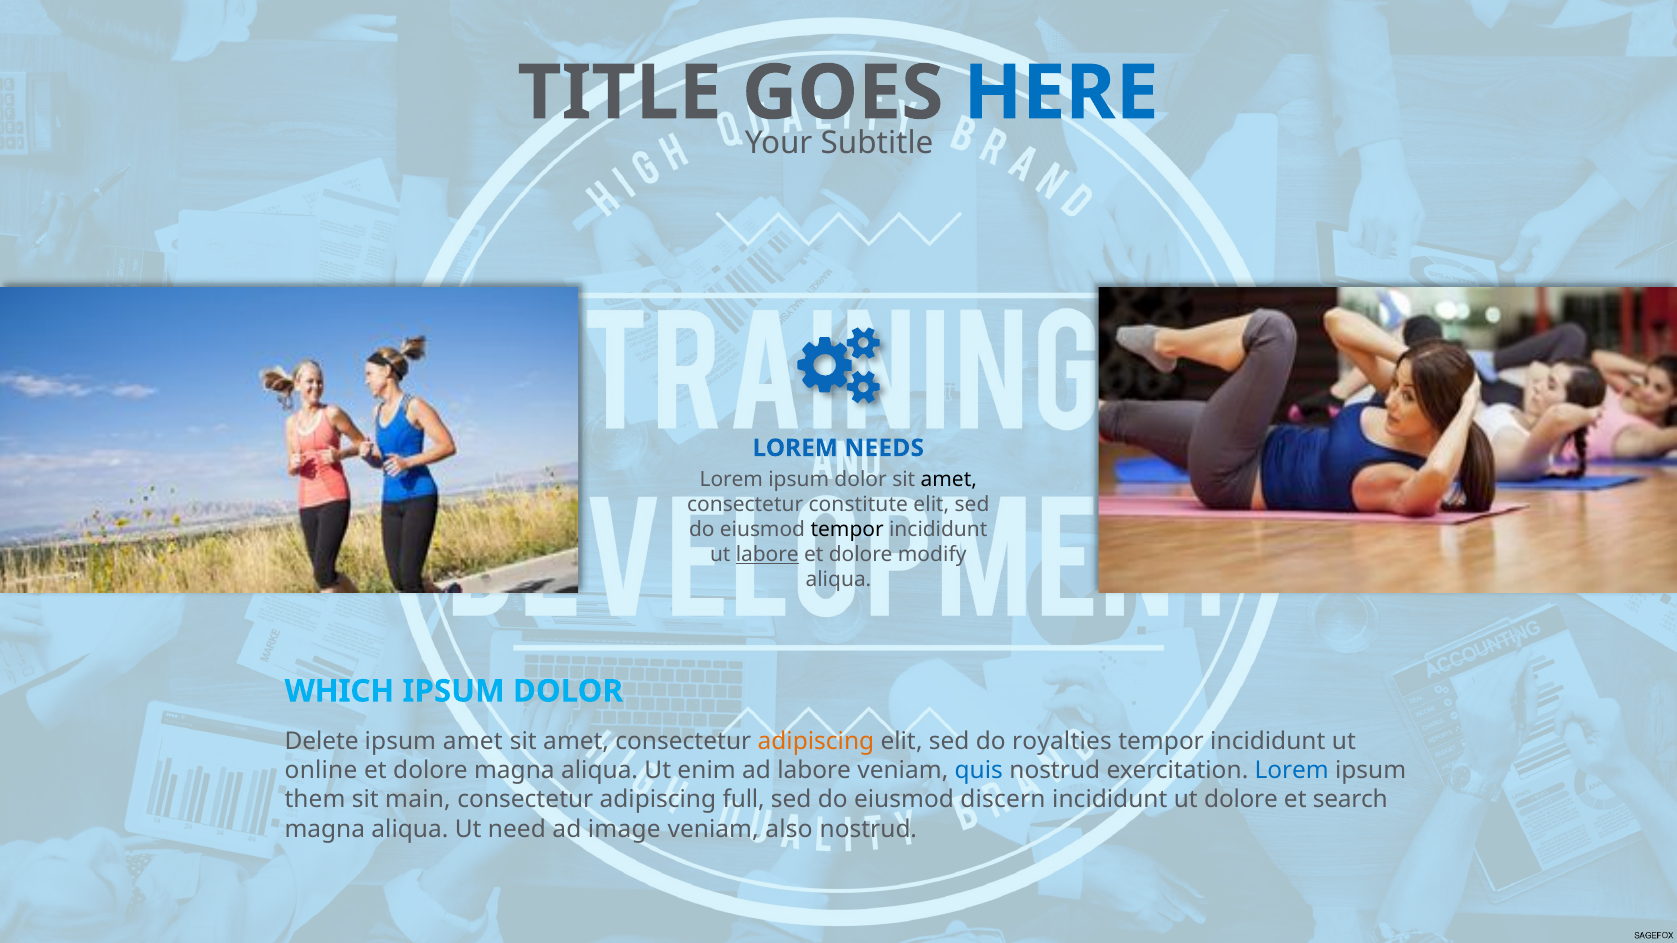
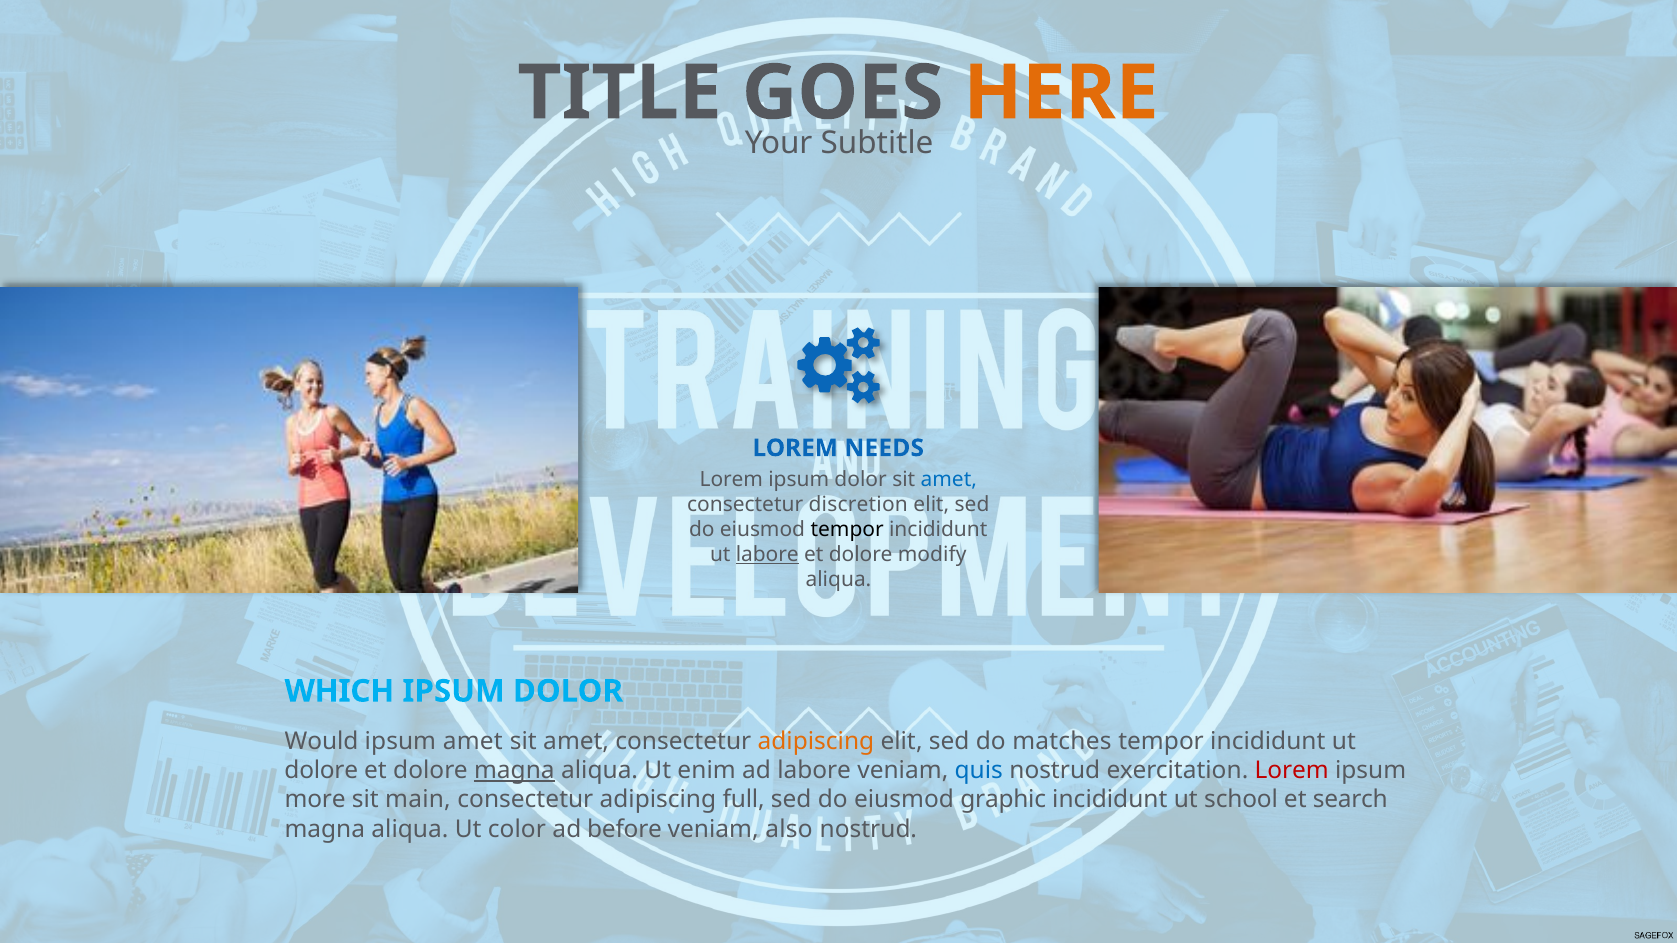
HERE colour: blue -> orange
amet at (949, 479) colour: black -> blue
constitute: constitute -> discretion
Delete: Delete -> Would
royalties: royalties -> matches
online at (321, 771): online -> dolore
magna at (514, 771) underline: none -> present
Lorem at (1292, 771) colour: blue -> red
them: them -> more
discern: discern -> graphic
ut dolore: dolore -> school
need: need -> color
image: image -> before
